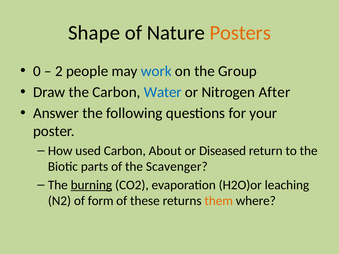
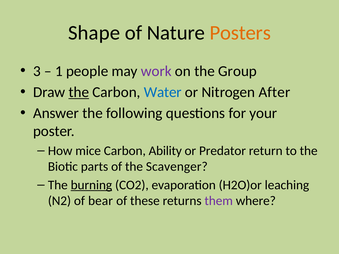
0: 0 -> 3
2: 2 -> 1
work colour: blue -> purple
the at (79, 92) underline: none -> present
used: used -> mice
About: About -> Ability
Diseased: Diseased -> Predator
form: form -> bear
them colour: orange -> purple
